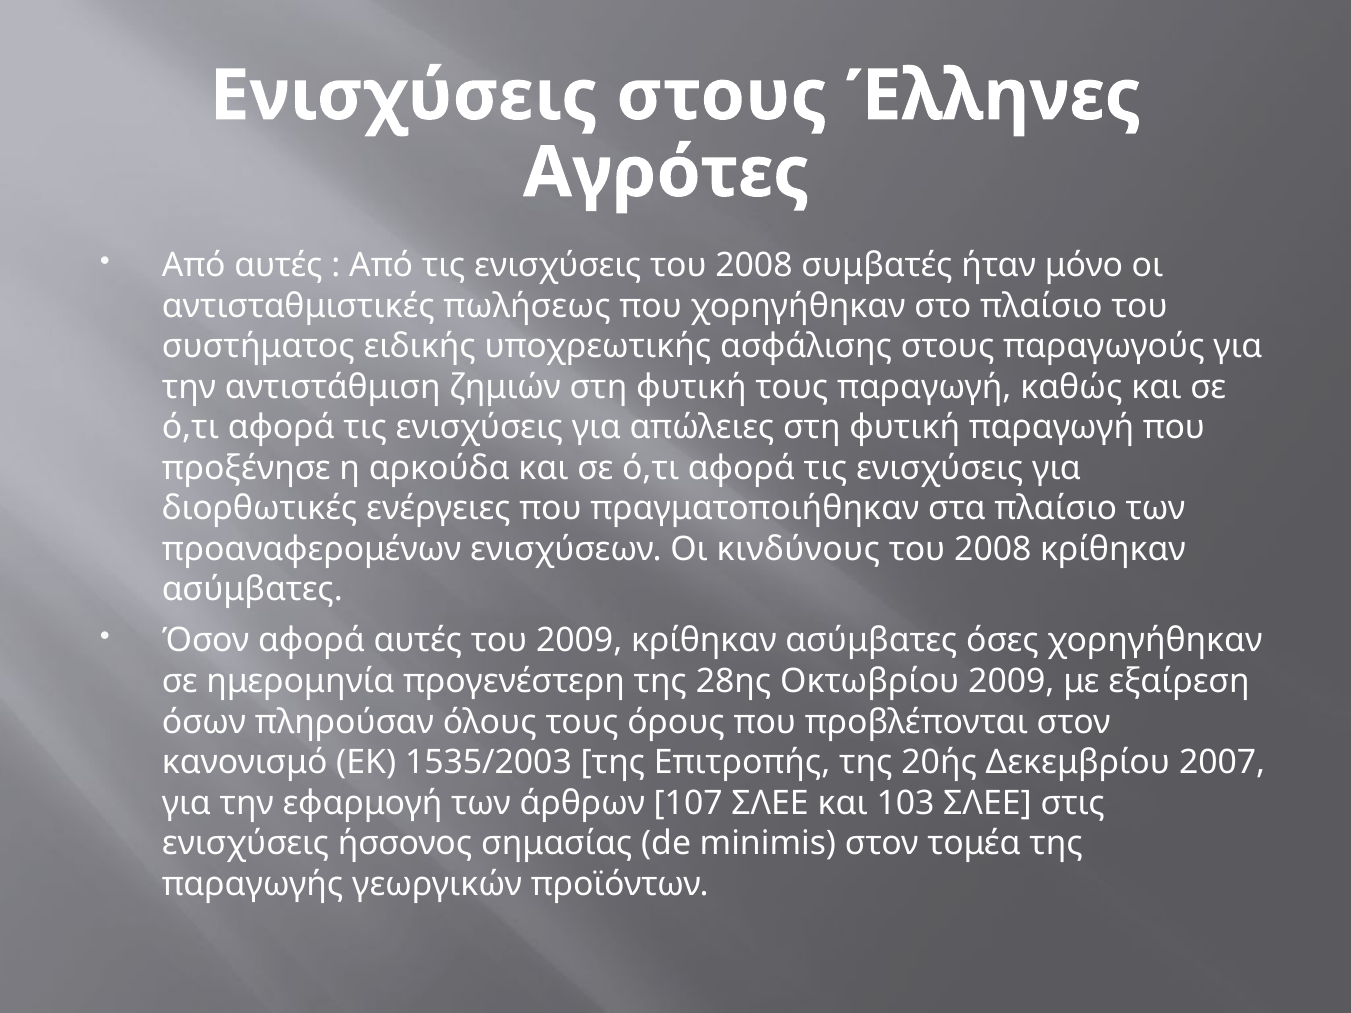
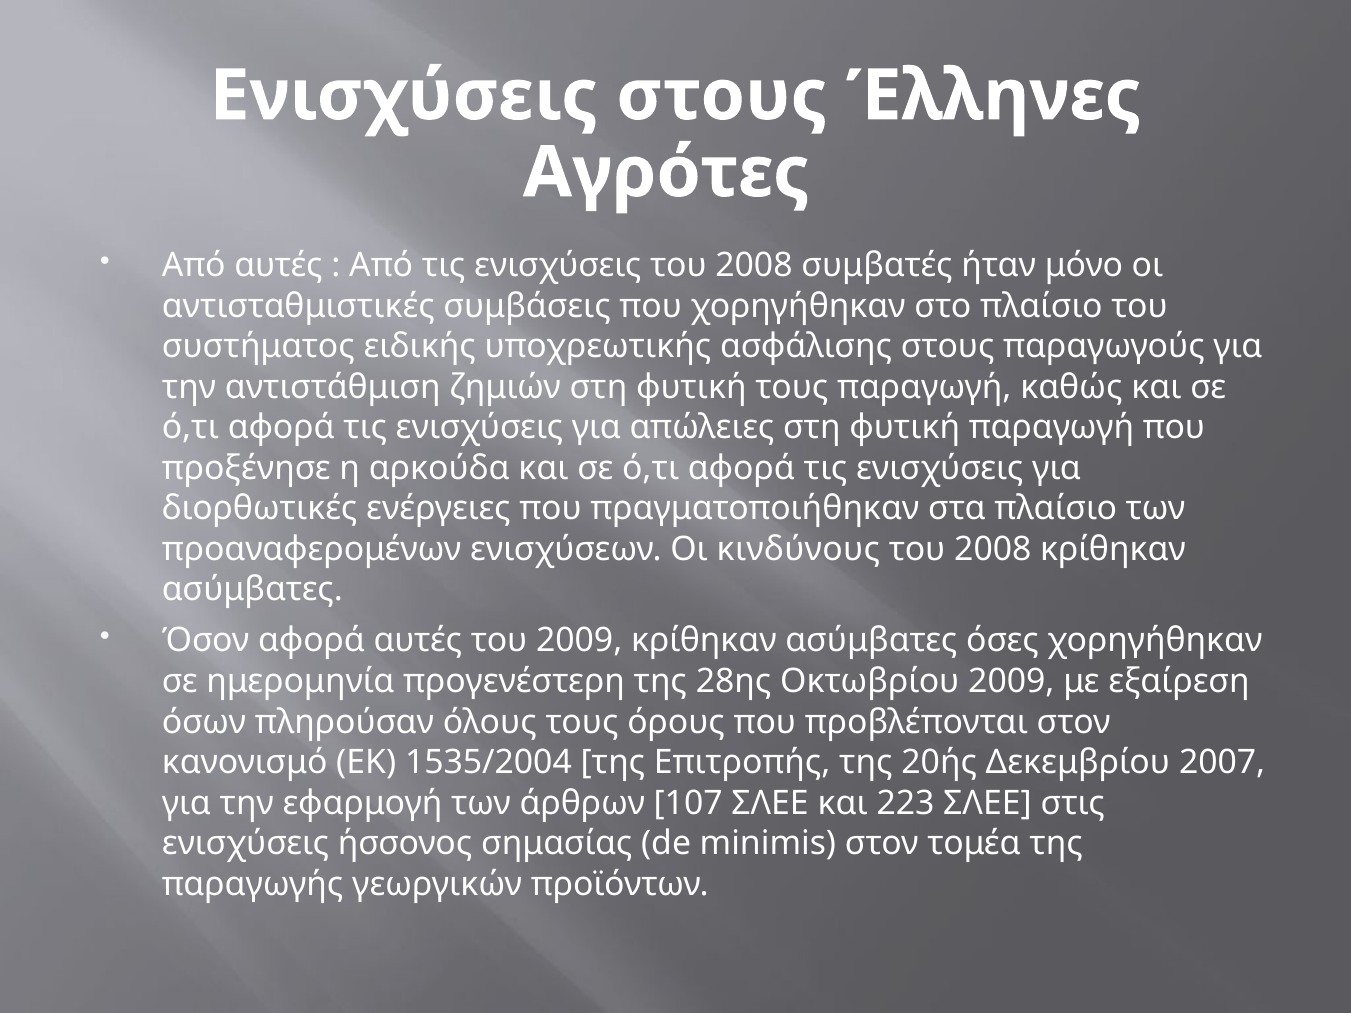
πωλήσεως: πωλήσεως -> συμβάσεις
1535/2003: 1535/2003 -> 1535/2004
103: 103 -> 223
